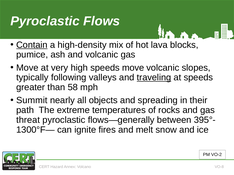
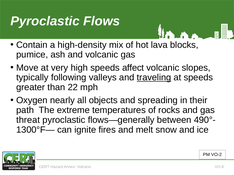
Contain underline: present -> none
speeds move: move -> affect
58: 58 -> 22
Summit: Summit -> Oxygen
395°-: 395°- -> 490°-
